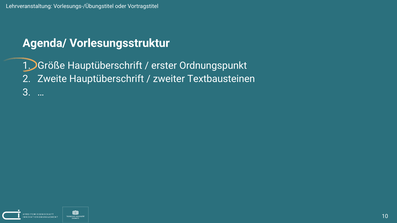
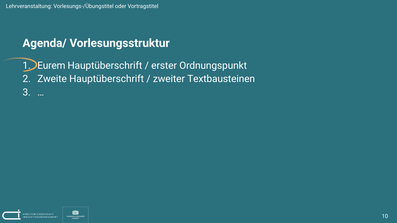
Größe: Größe -> Eurem
